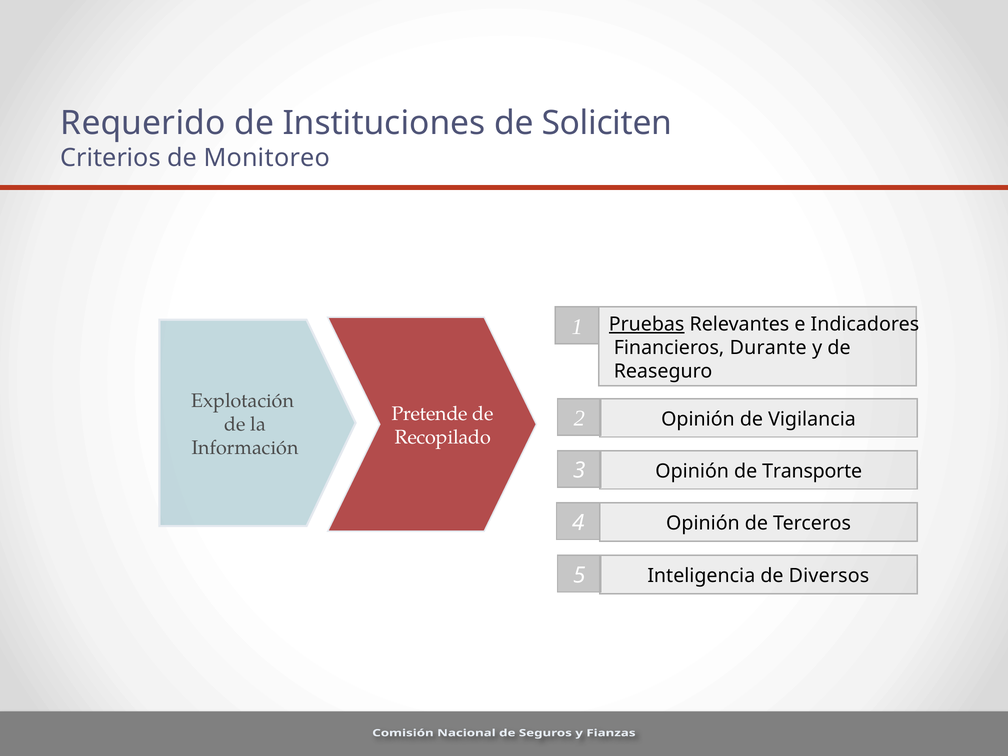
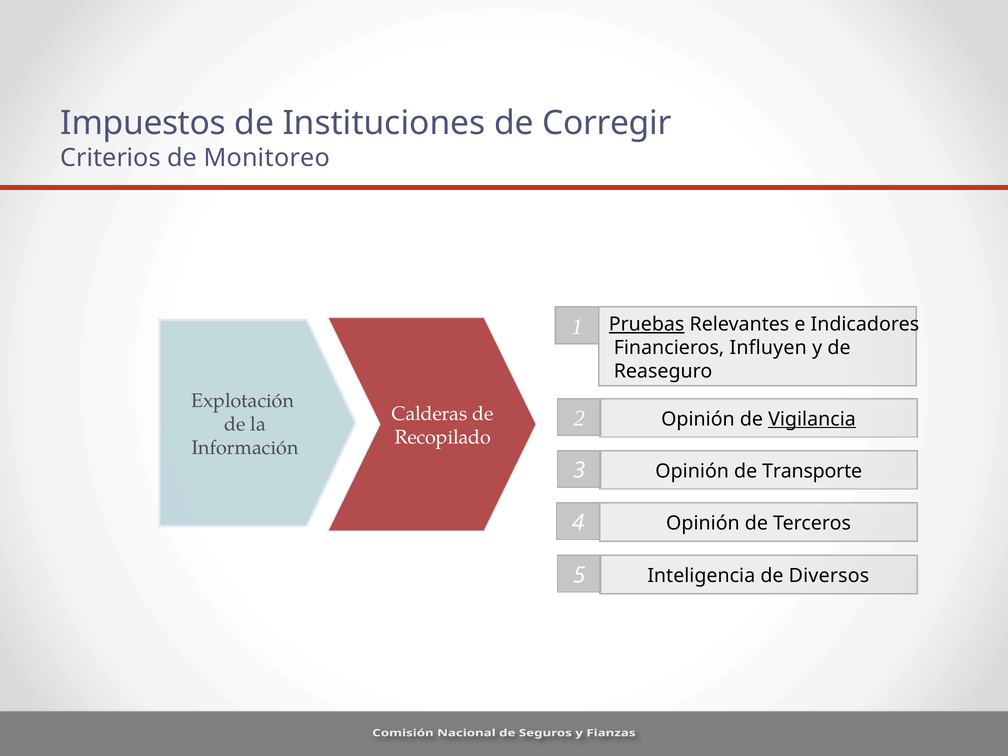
Requerido: Requerido -> Impuestos
Soliciten: Soliciten -> Corregir
Durante: Durante -> Influyen
Pretende: Pretende -> Calderas
Vigilancia underline: none -> present
